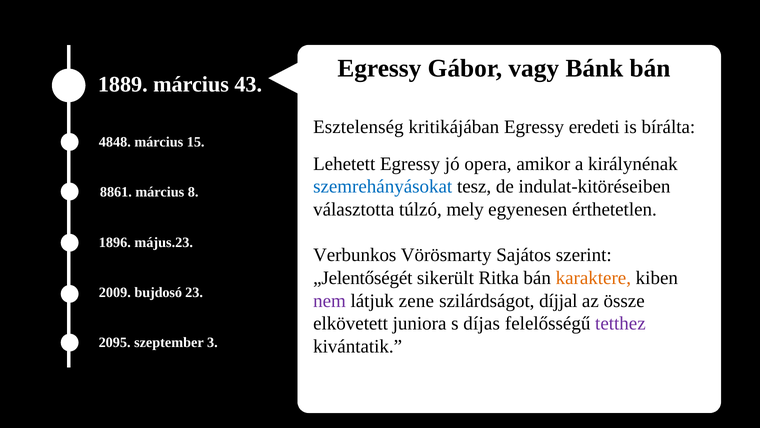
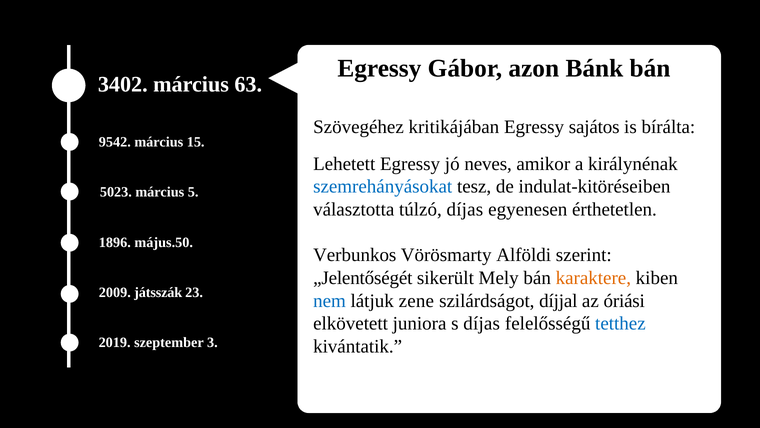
vagy: vagy -> azon
1889: 1889 -> 3402
43: 43 -> 63
Esztelenség: Esztelenség -> Szövegéhez
eredeti: eredeti -> sajátos
4848: 4848 -> 9542
opera: opera -> neves
8861: 8861 -> 5023
8: 8 -> 5
túlzó mely: mely -> díjas
május.23: május.23 -> május.50
Sajátos: Sajátos -> Alföldi
Ritka: Ritka -> Mely
bujdosó: bujdosó -> játsszák
nem colour: purple -> blue
össze: össze -> óriási
tetthez colour: purple -> blue
2095: 2095 -> 2019
